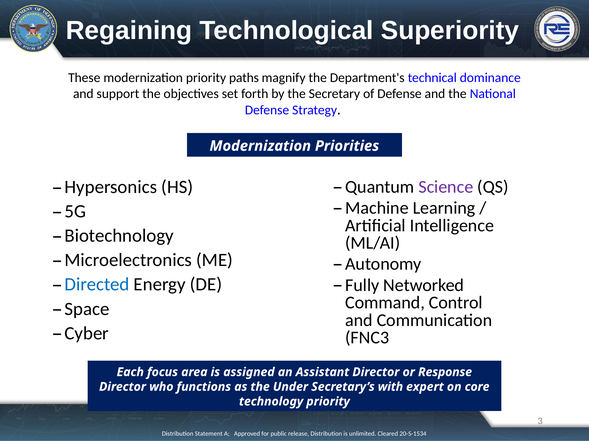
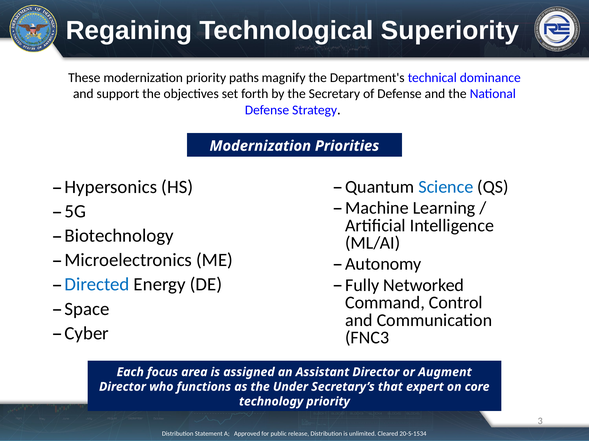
Science colour: purple -> blue
Response: Response -> Augment
with: with -> that
